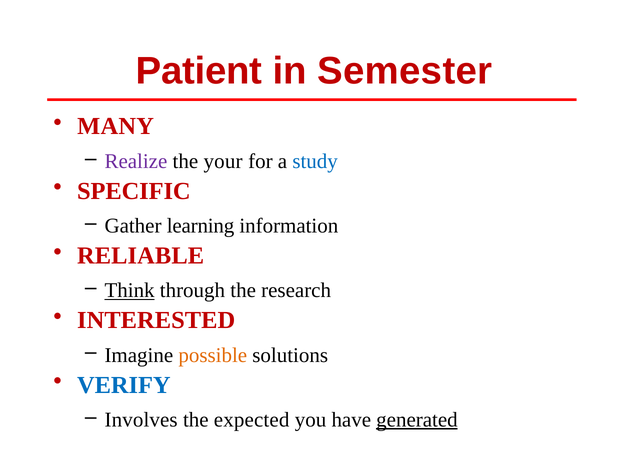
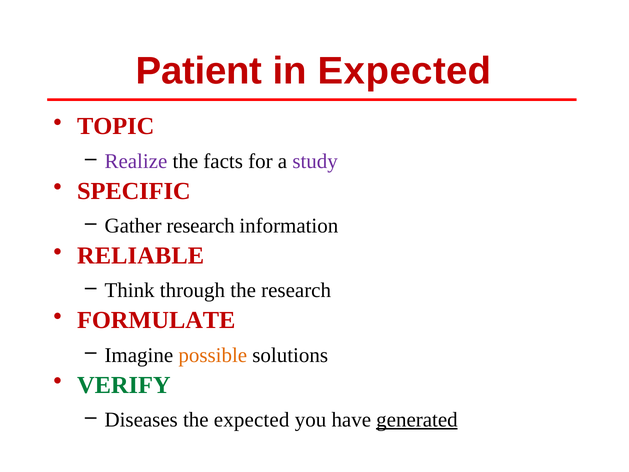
in Semester: Semester -> Expected
MANY: MANY -> TOPIC
your: your -> facts
study colour: blue -> purple
Gather learning: learning -> research
Think underline: present -> none
INTERESTED: INTERESTED -> FORMULATE
VERIFY colour: blue -> green
Involves: Involves -> Diseases
